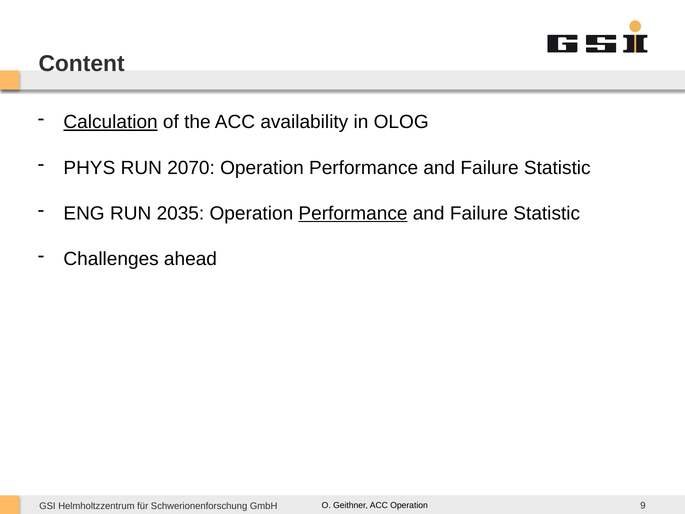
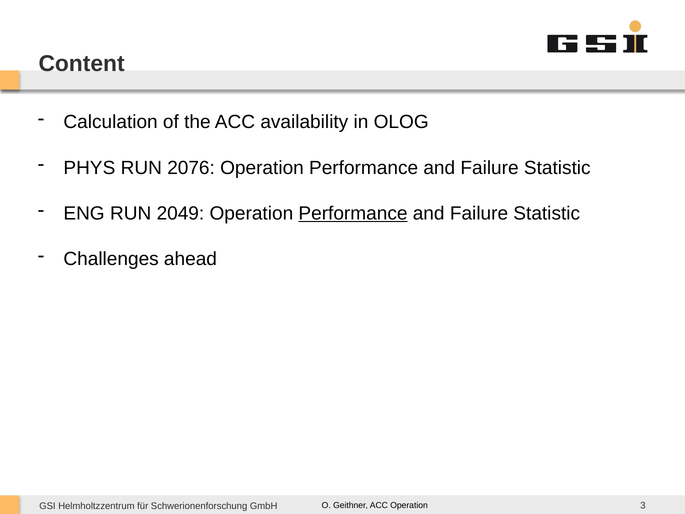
Calculation underline: present -> none
2070: 2070 -> 2076
2035: 2035 -> 2049
9: 9 -> 3
